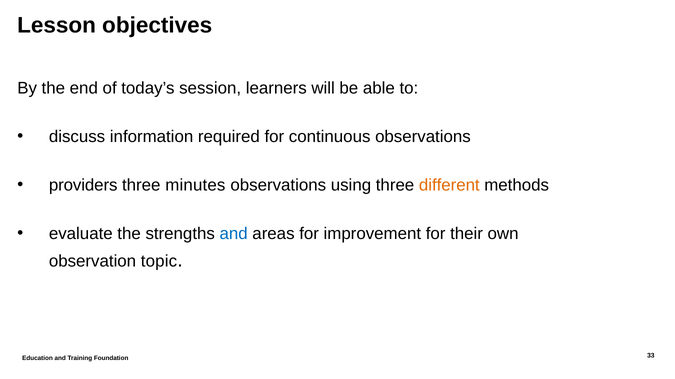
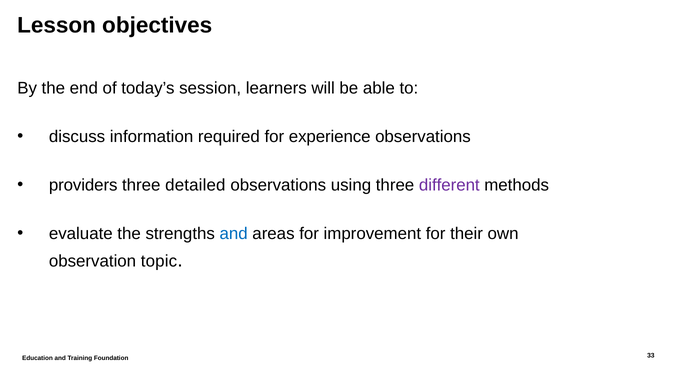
continuous: continuous -> experience
minutes: minutes -> detailed
different colour: orange -> purple
